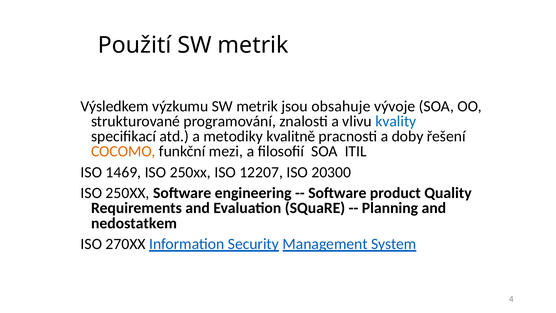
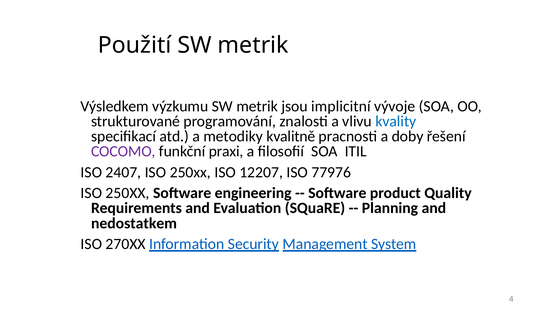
obsahuje: obsahuje -> implicitní
COCOMO colour: orange -> purple
mezi: mezi -> praxi
1469: 1469 -> 2407
20300: 20300 -> 77976
